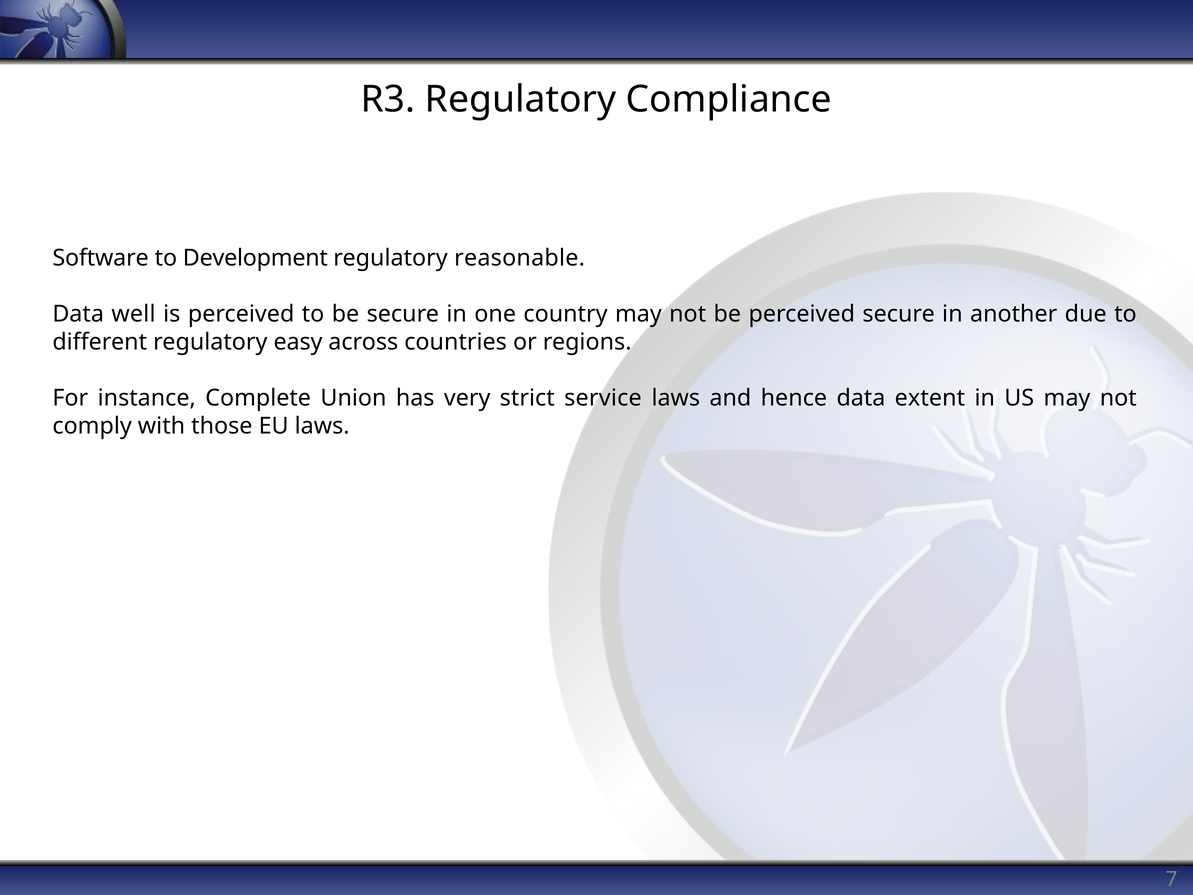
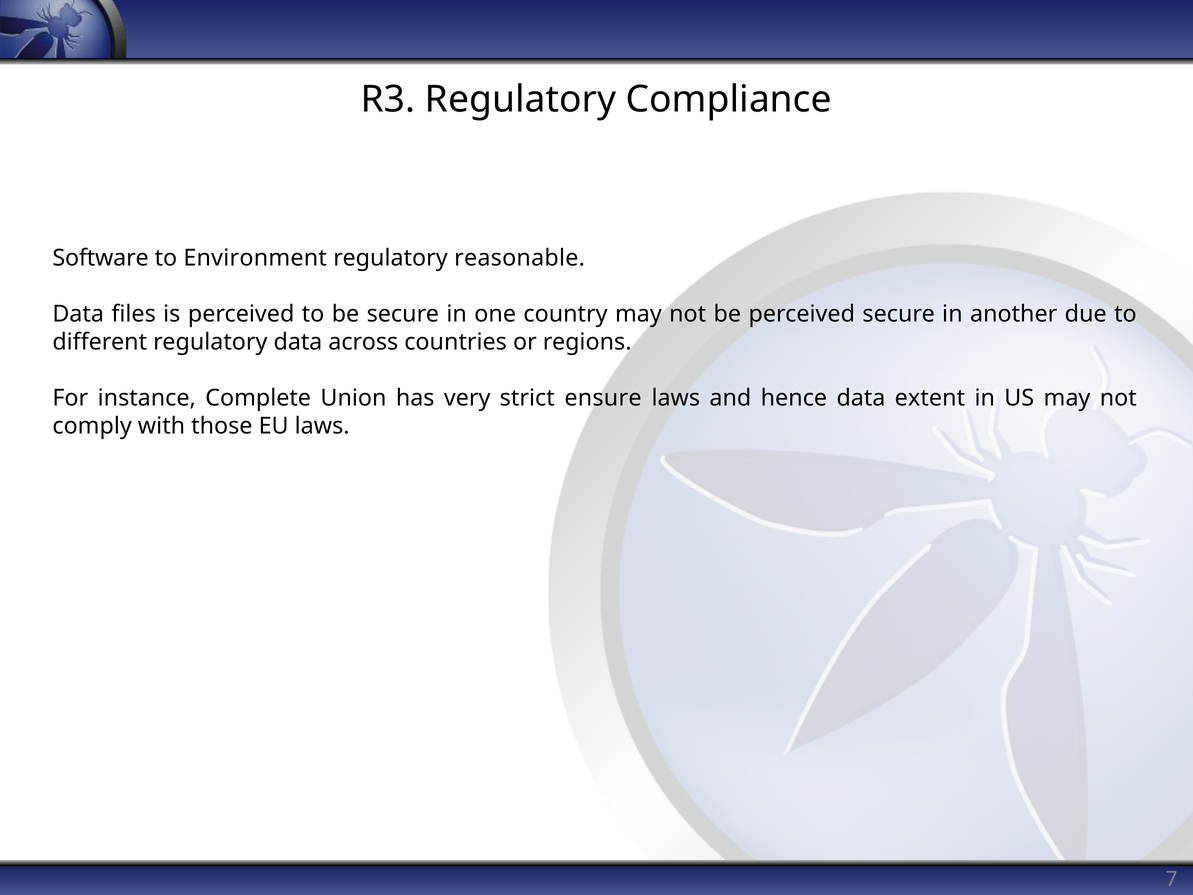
Development: Development -> Environment
well: well -> files
regulatory easy: easy -> data
service: service -> ensure
